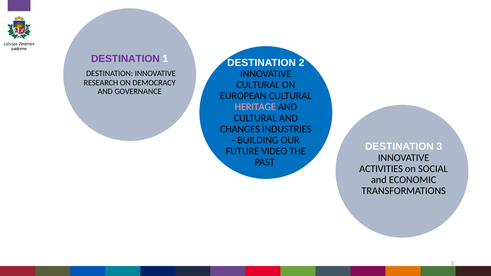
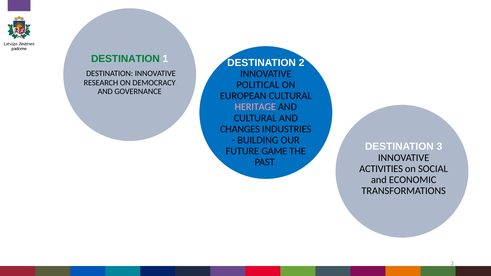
DESTINATION at (125, 59) colour: purple -> green
CULTURAL at (258, 85): CULTURAL -> POLITICAL
VIDEO: VIDEO -> GAME
